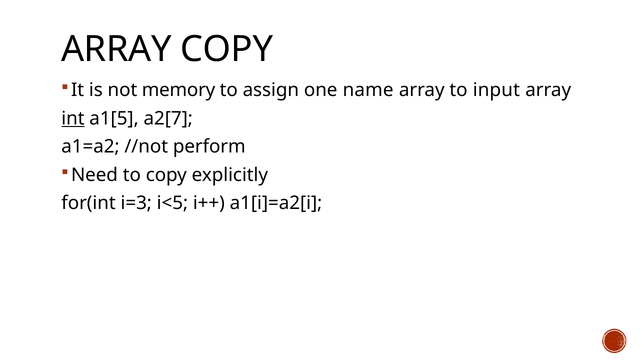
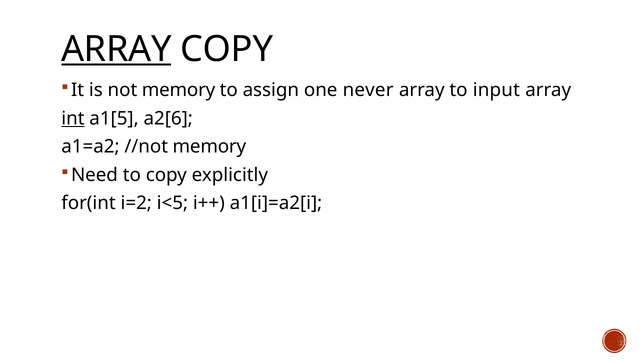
ARRAY at (116, 49) underline: none -> present
name: name -> never
a2[7: a2[7 -> a2[6
//not perform: perform -> memory
i=3: i=3 -> i=2
